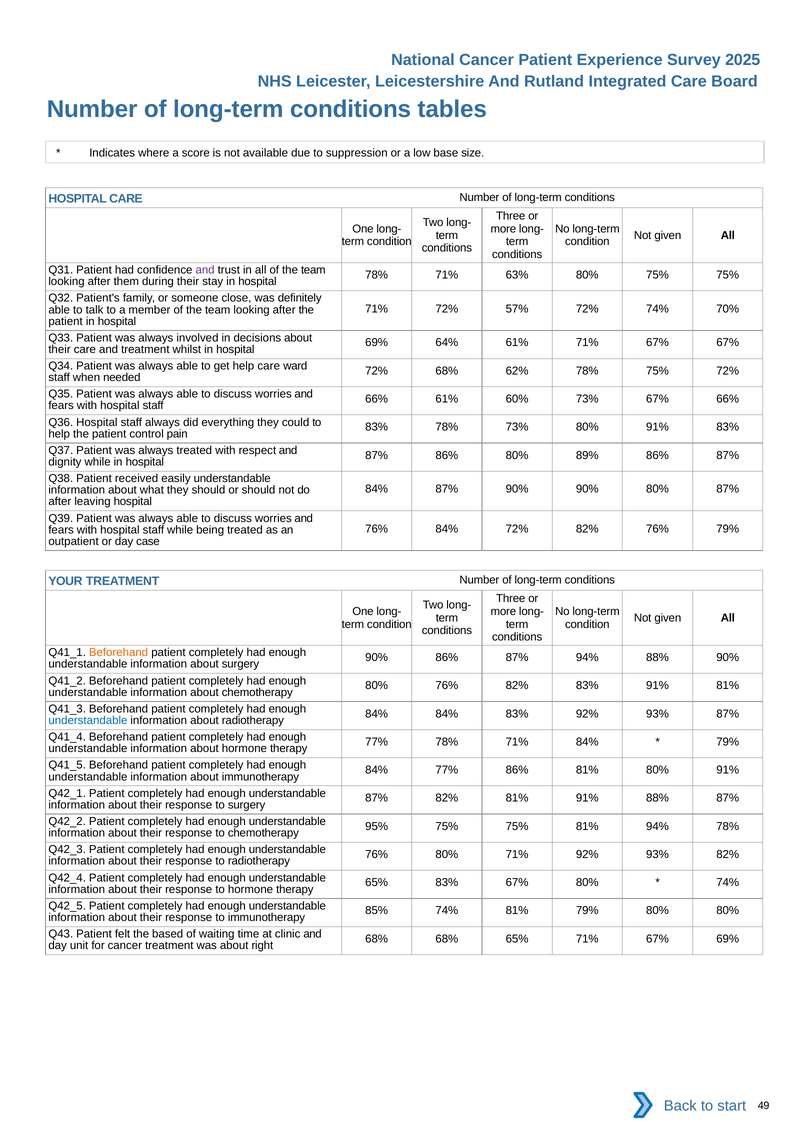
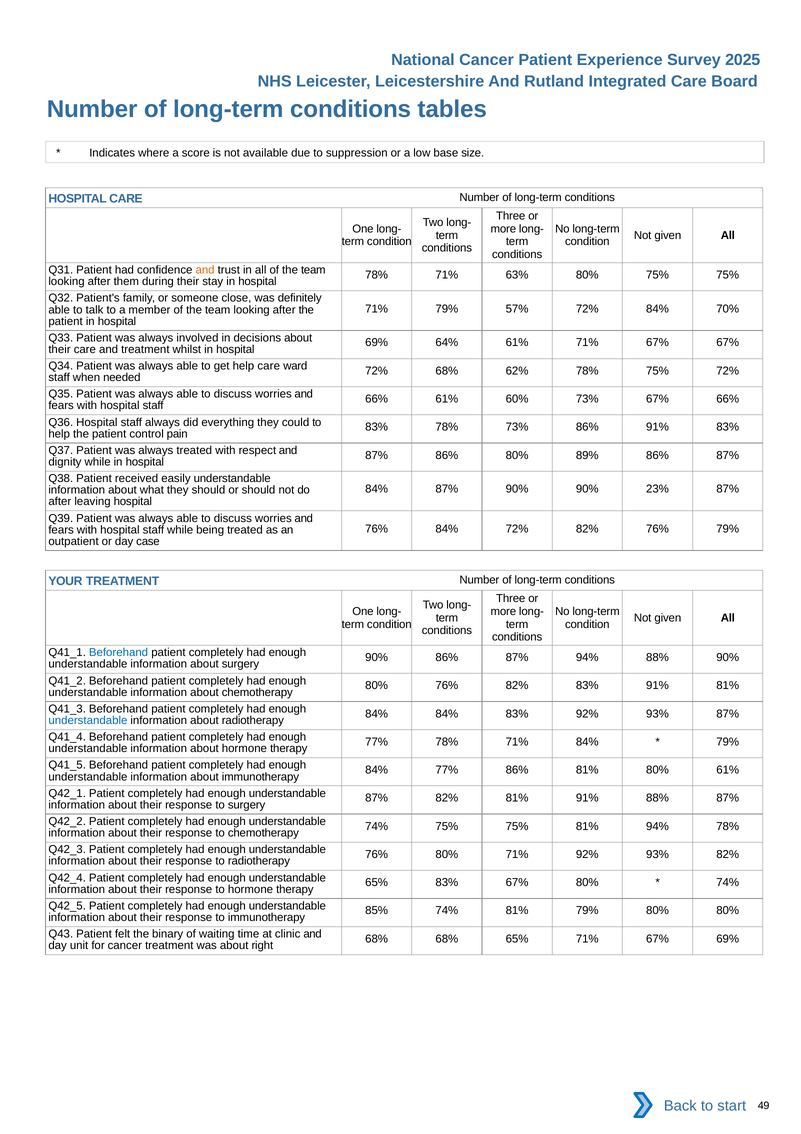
and at (205, 270) colour: purple -> orange
71% 72%: 72% -> 79%
72% 74%: 74% -> 84%
73% 80%: 80% -> 86%
90% 80%: 80% -> 23%
Beforehand at (119, 652) colour: orange -> blue
81% 80% 91%: 91% -> 61%
95% at (377, 826): 95% -> 74%
based: based -> binary
